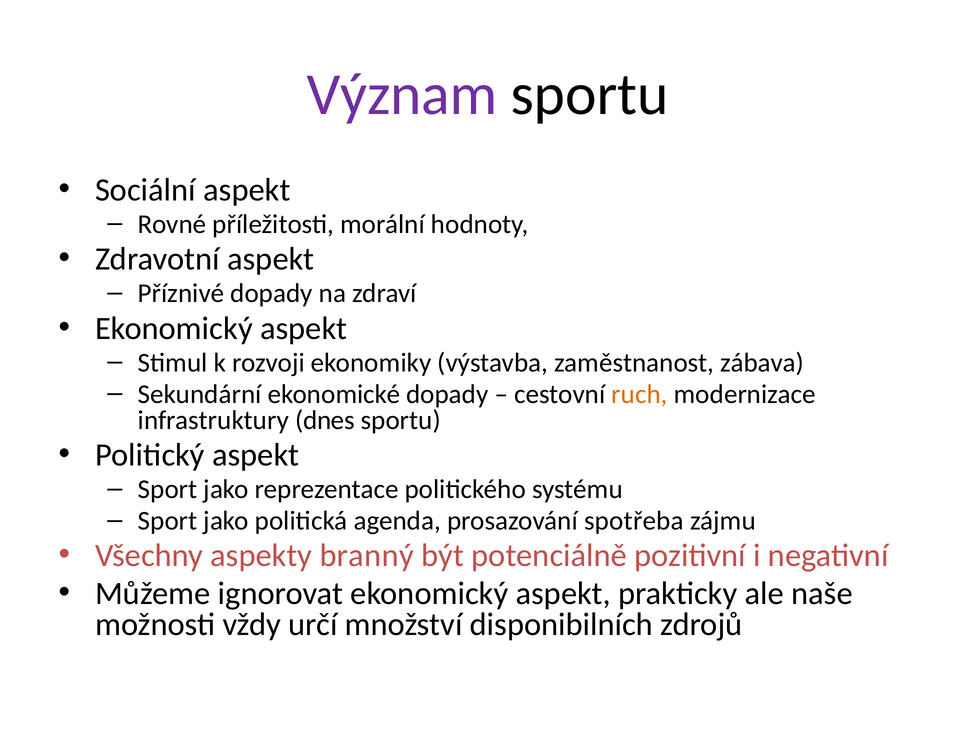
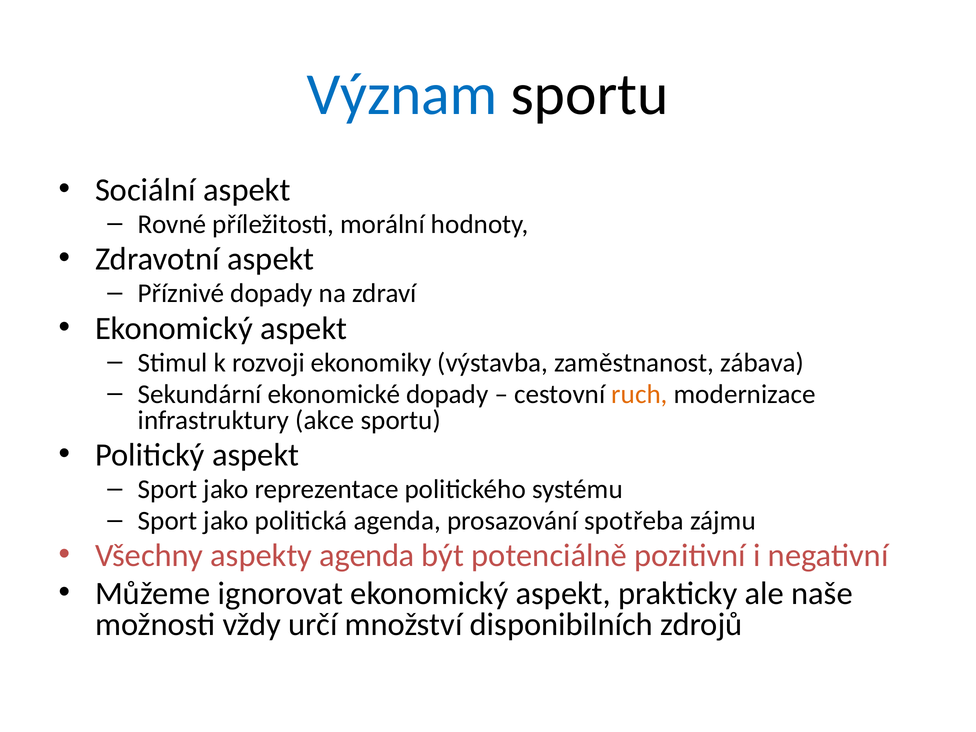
Význam colour: purple -> blue
dnes: dnes -> akce
aspekty branný: branný -> agenda
